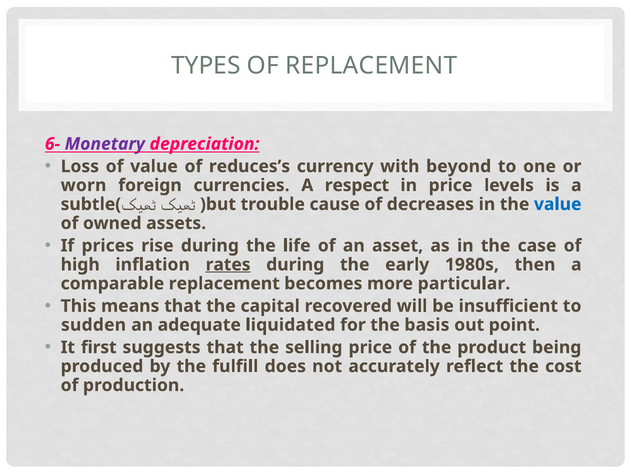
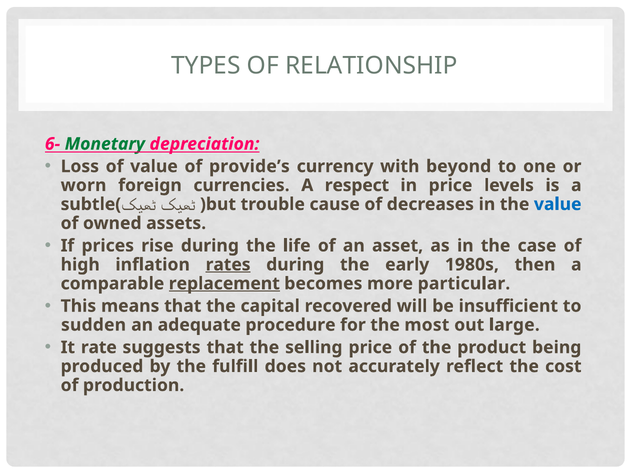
OF REPLACEMENT: REPLACEMENT -> RELATIONSHIP
Monetary colour: purple -> green
reduces’s: reduces’s -> provide’s
replacement at (224, 284) underline: none -> present
liquidated: liquidated -> procedure
basis: basis -> most
point: point -> large
first: first -> rate
